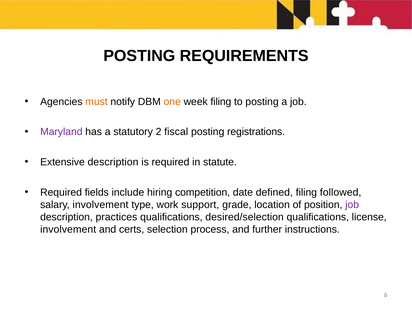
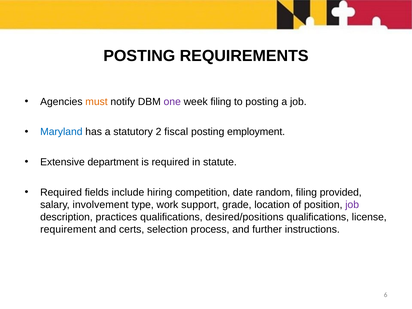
one colour: orange -> purple
Maryland colour: purple -> blue
registrations: registrations -> employment
Extensive description: description -> department
defined: defined -> random
followed: followed -> provided
desired/selection: desired/selection -> desired/positions
involvement at (68, 229): involvement -> requirement
